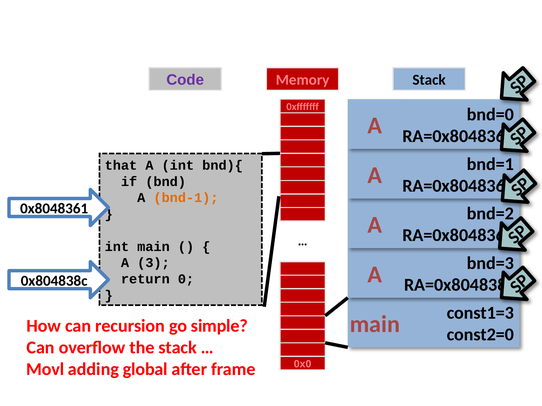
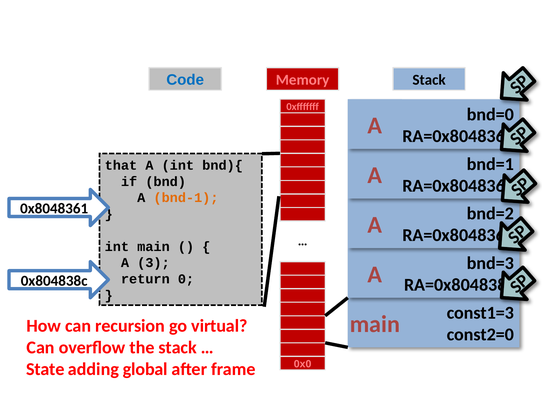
Code colour: purple -> blue
simple: simple -> virtual
Movl: Movl -> State
